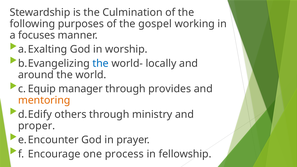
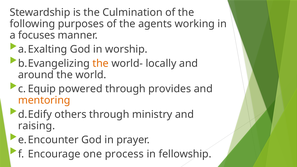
gospel: gospel -> agents
the at (101, 63) colour: blue -> orange
manager: manager -> powered
proper: proper -> raising
